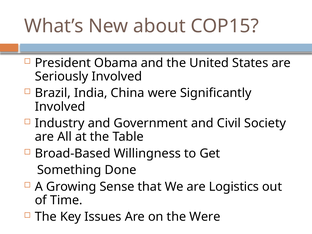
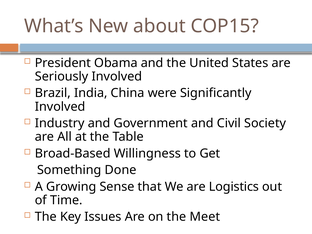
the Were: Were -> Meet
